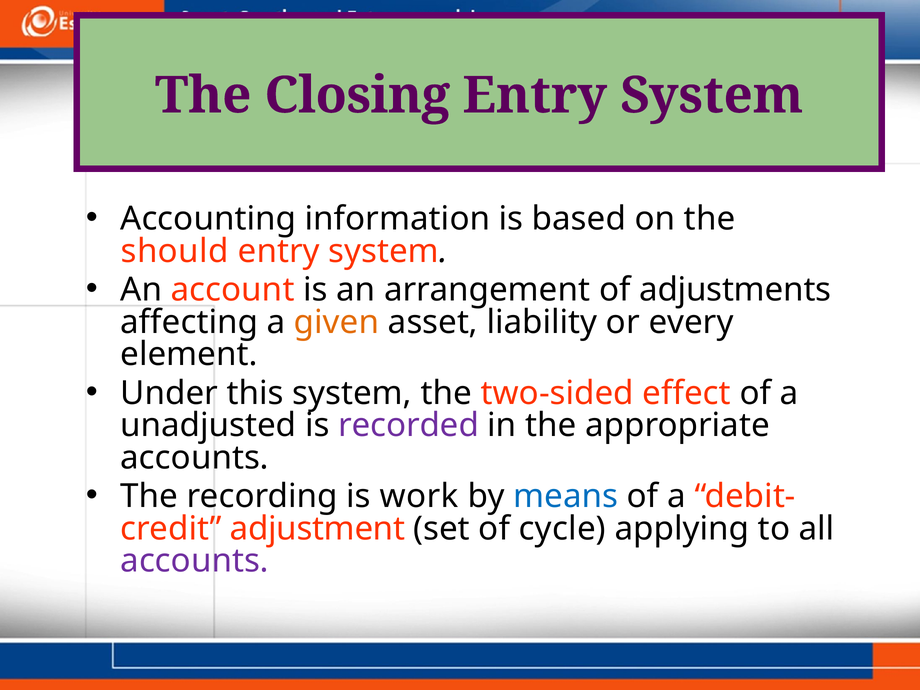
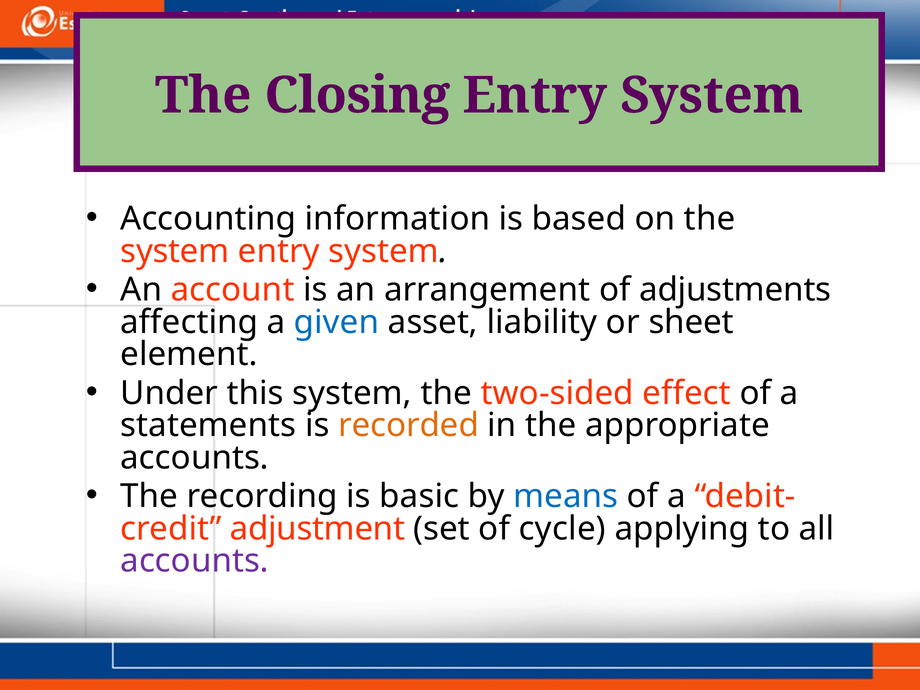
should at (175, 251): should -> system
given colour: orange -> blue
every: every -> sheet
unadjusted: unadjusted -> statements
recorded colour: purple -> orange
work: work -> basic
